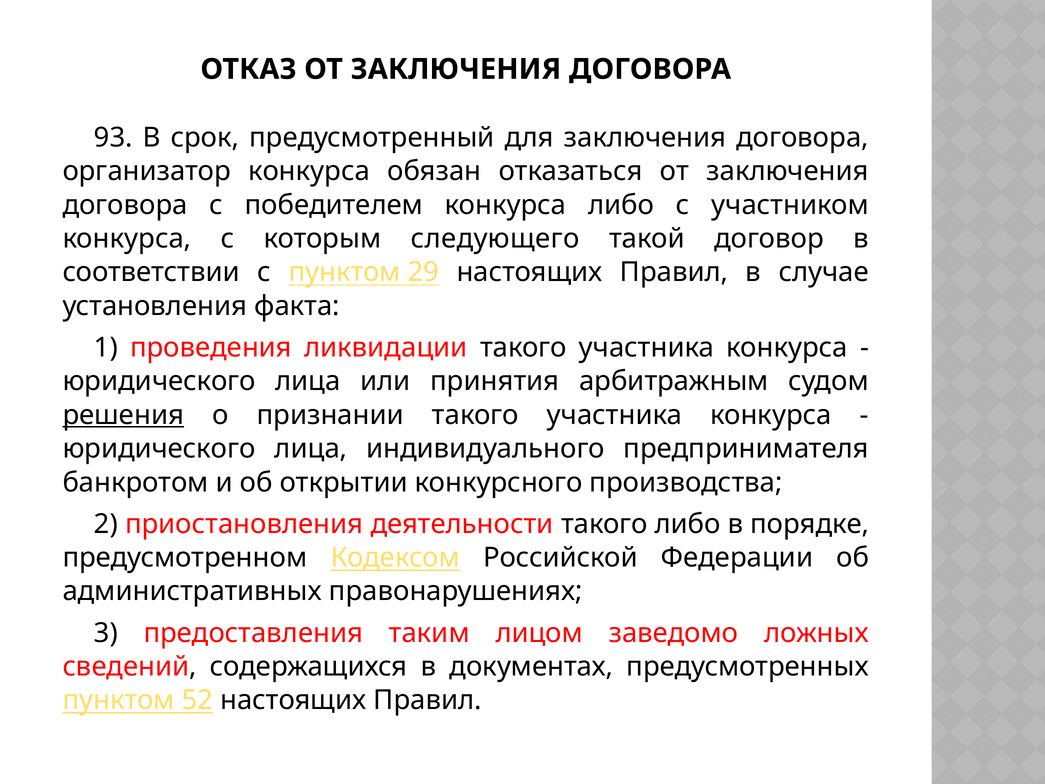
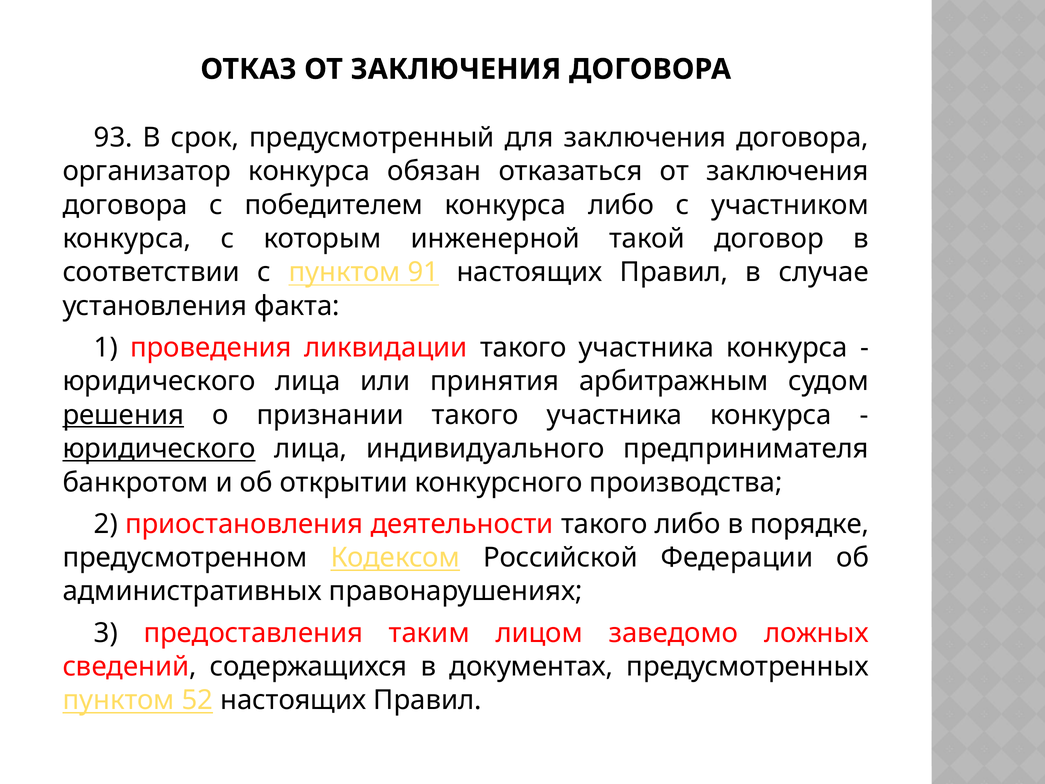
следующего: следующего -> инженерной
29: 29 -> 91
юридического at (159, 449) underline: none -> present
